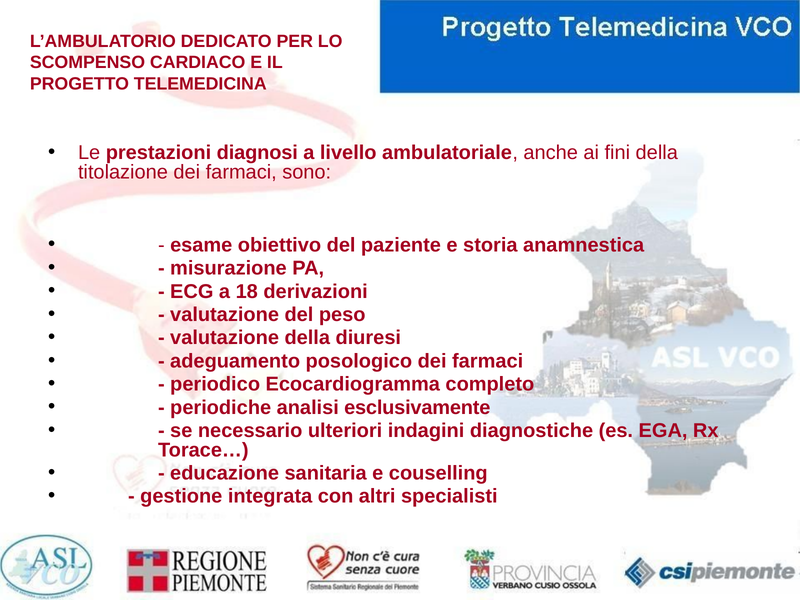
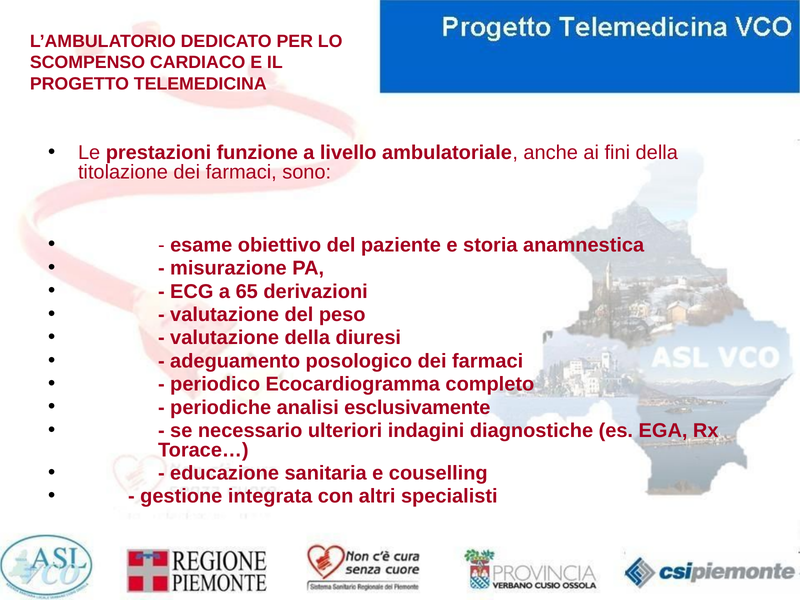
diagnosi: diagnosi -> funzione
18: 18 -> 65
